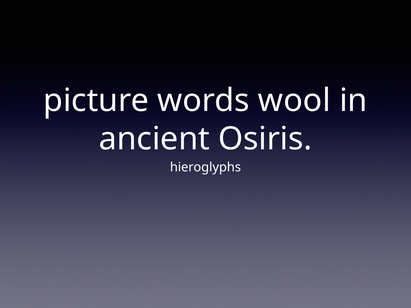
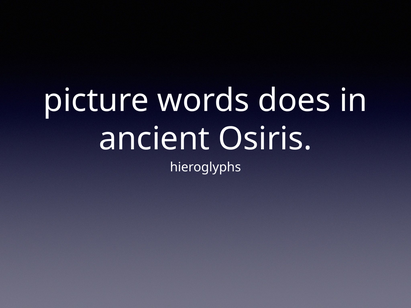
wool: wool -> does
